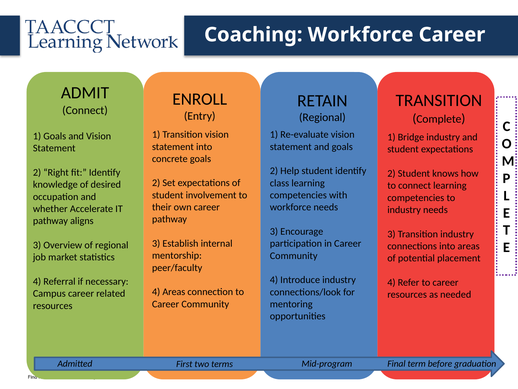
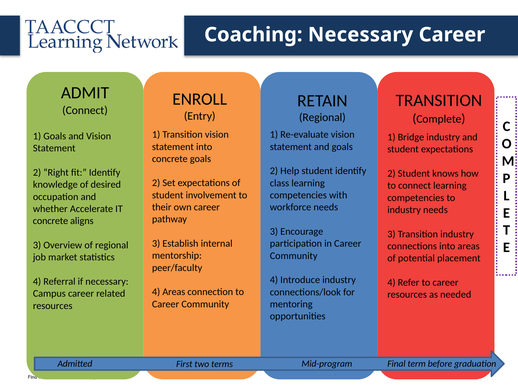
Coaching Workforce: Workforce -> Necessary
pathway at (50, 221): pathway -> concrete
